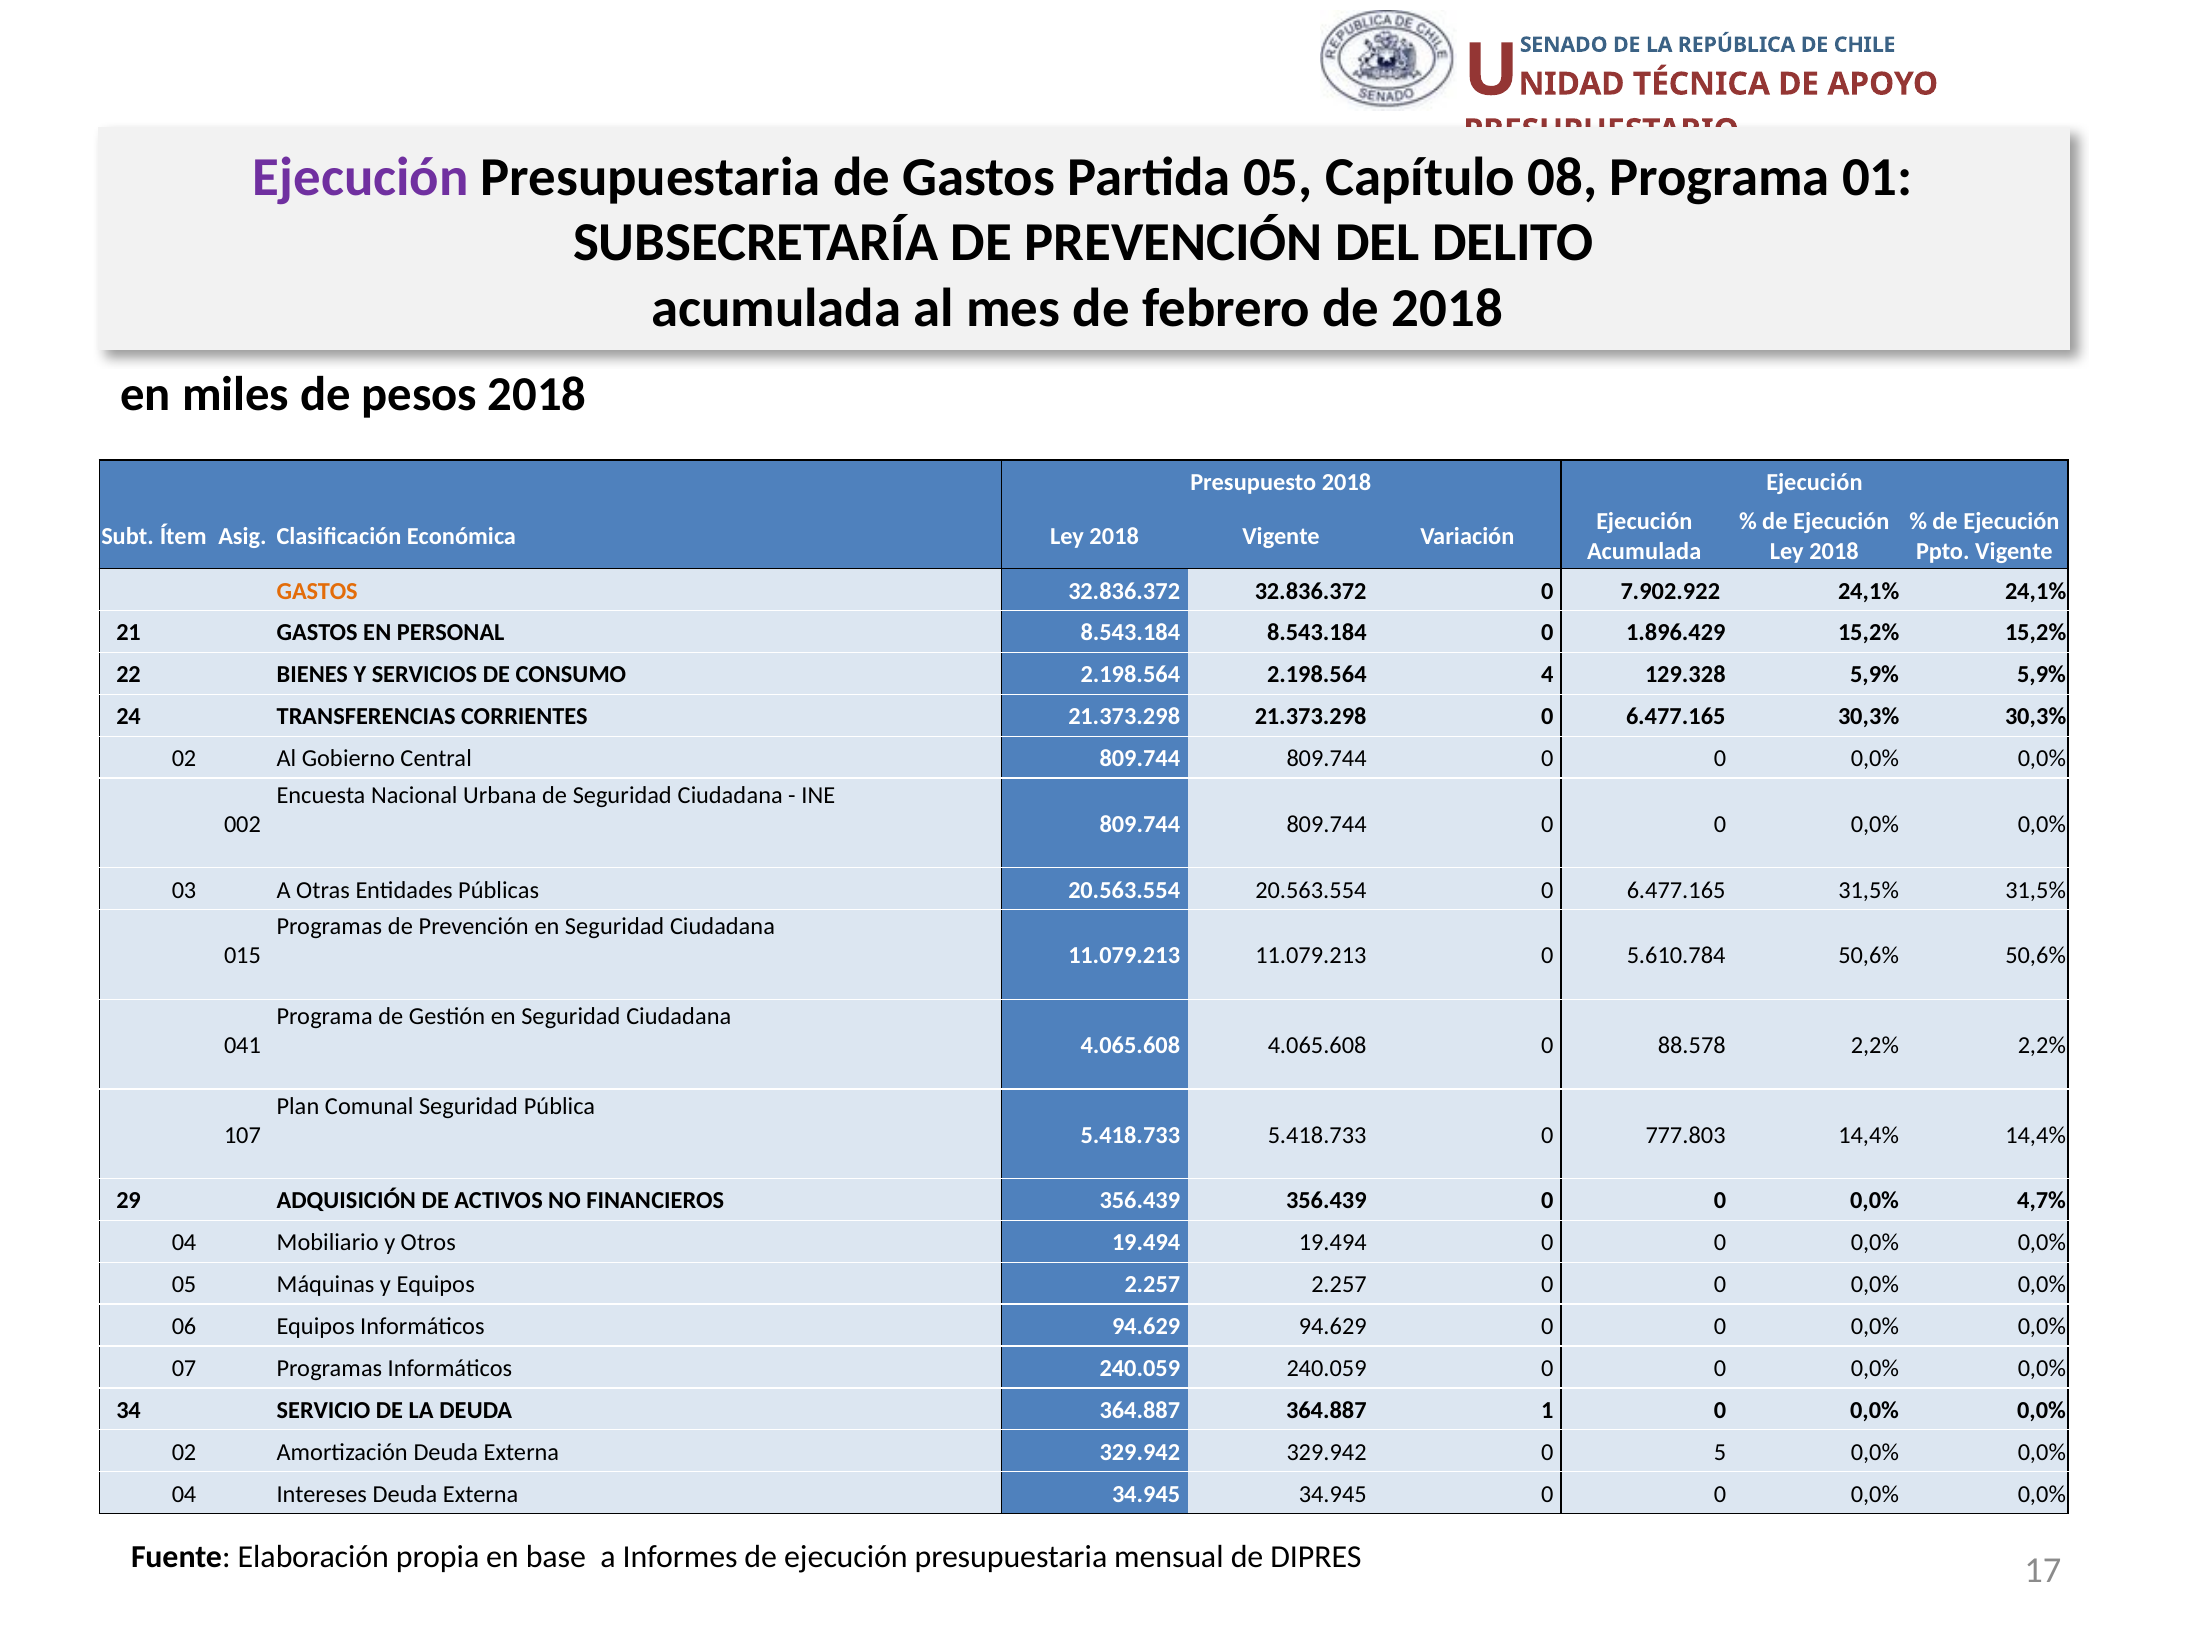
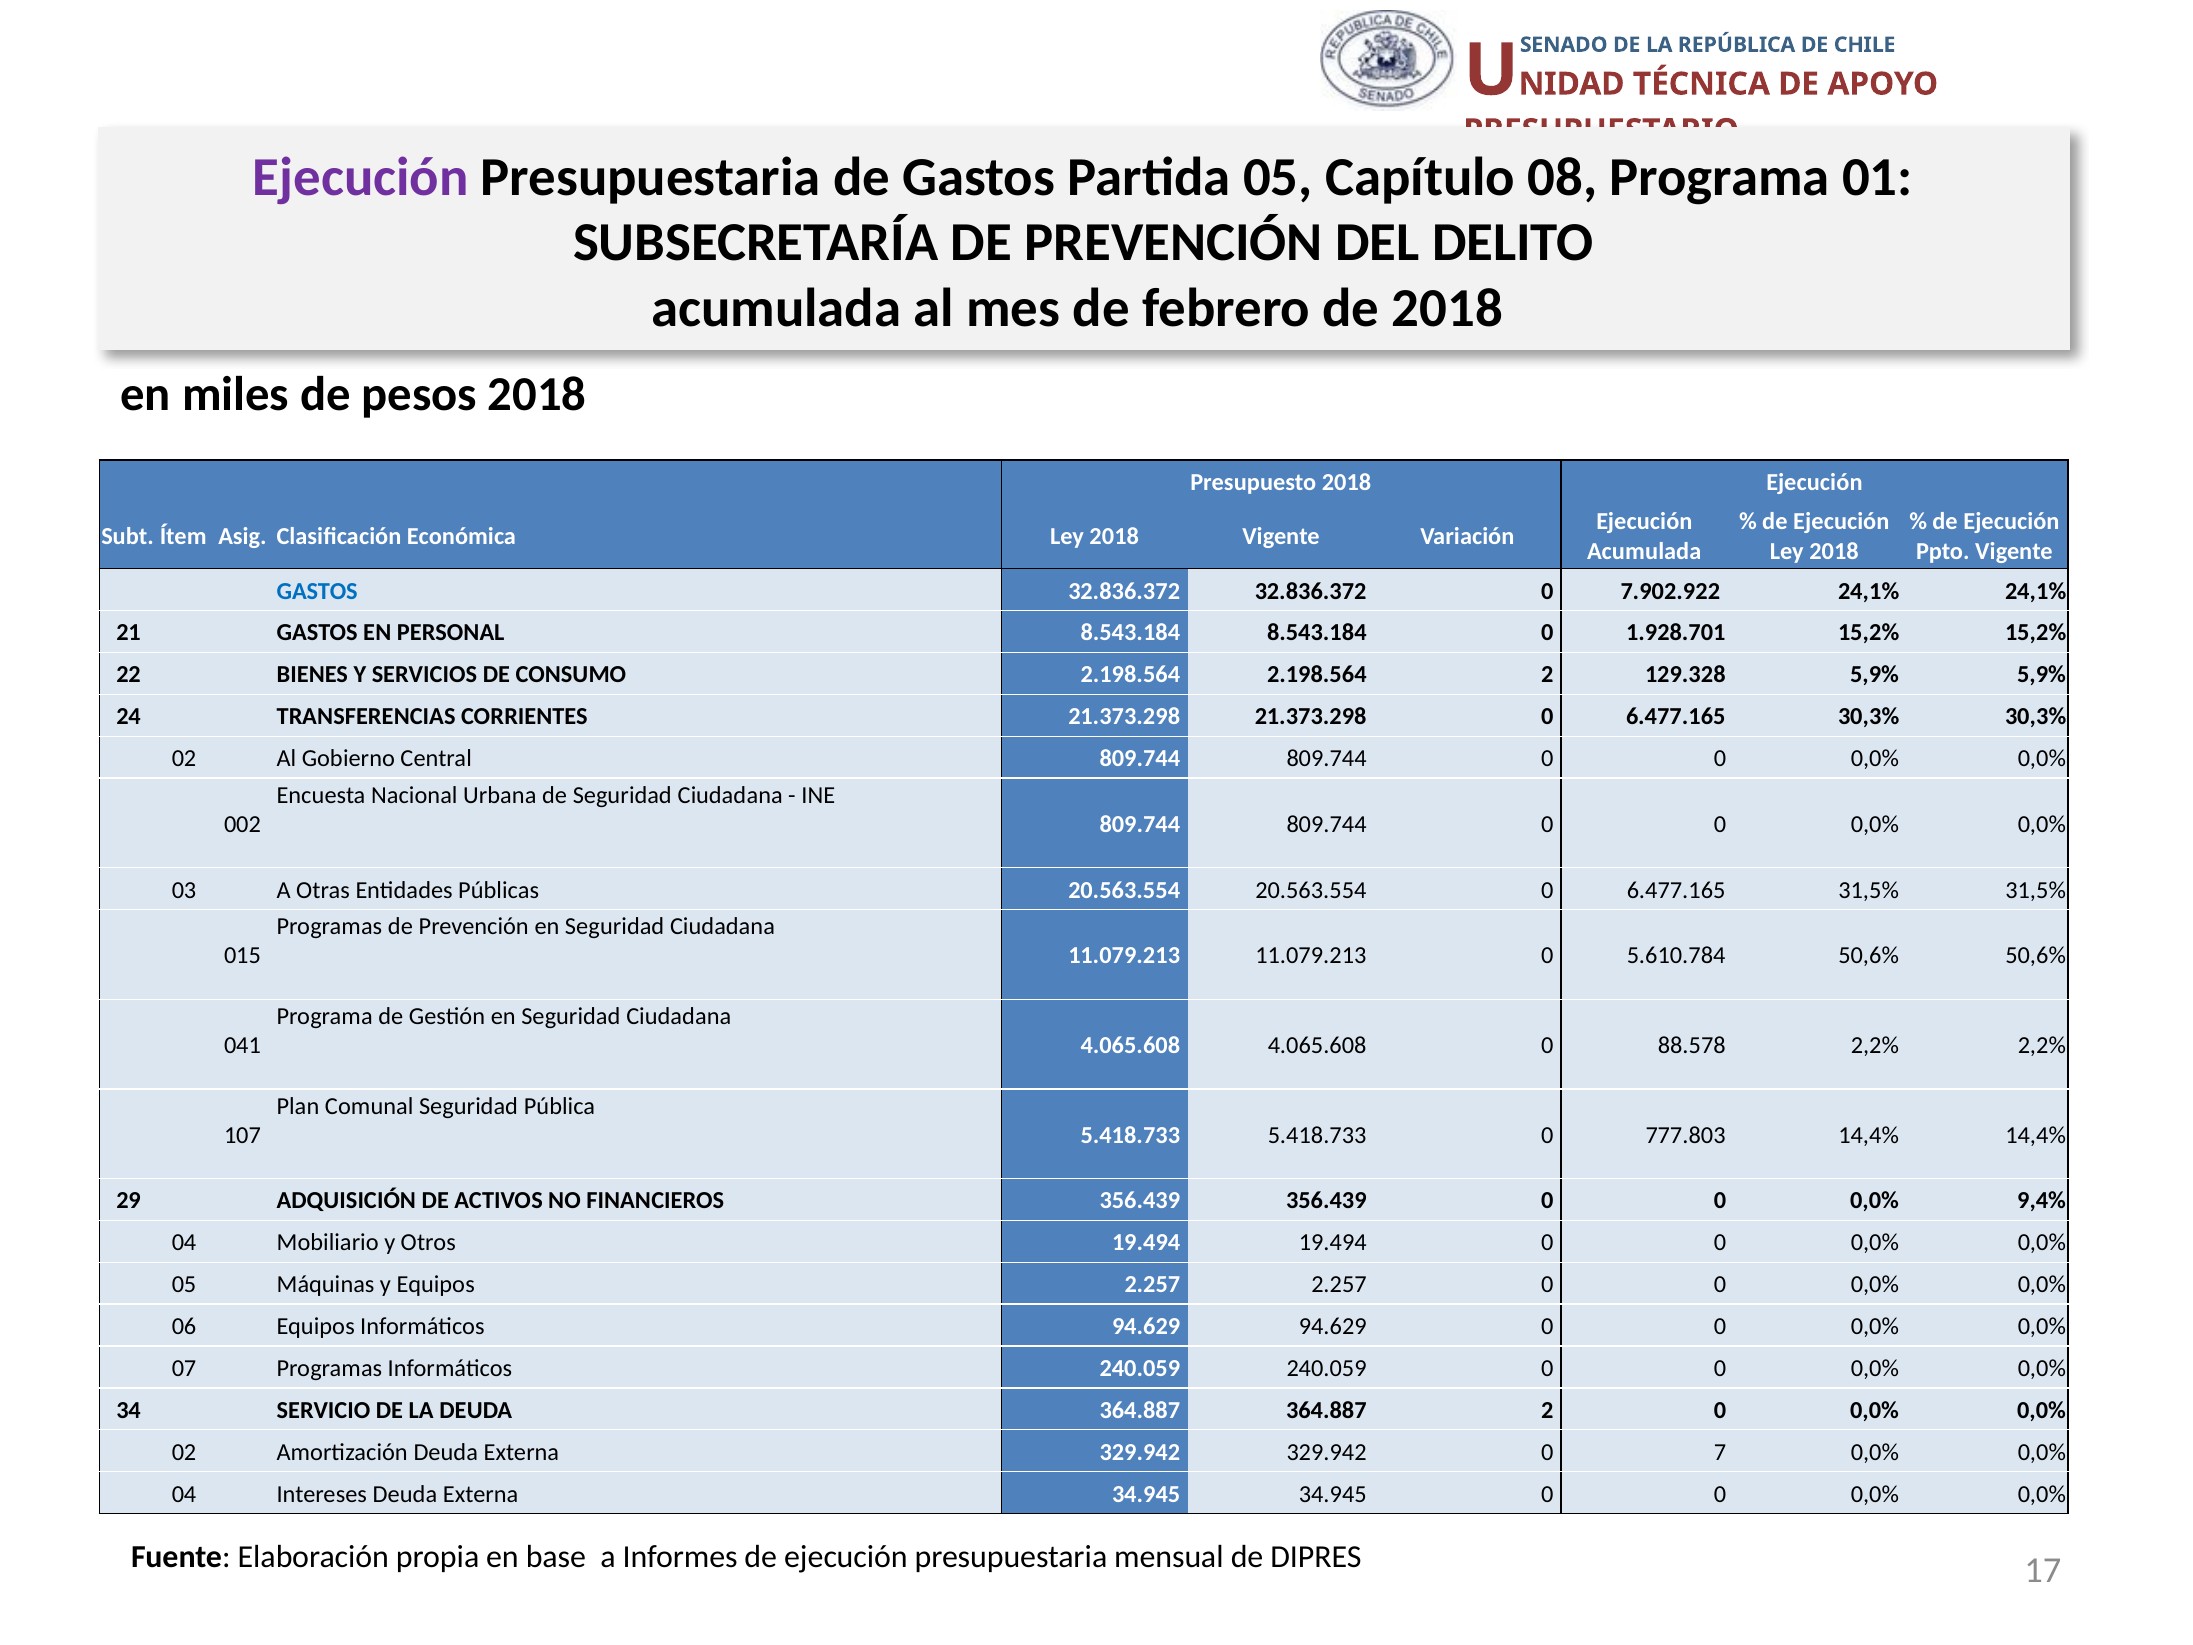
GASTOS at (317, 591) colour: orange -> blue
1.896.429: 1.896.429 -> 1.928.701
2.198.564 4: 4 -> 2
4,7%: 4,7% -> 9,4%
364.887 1: 1 -> 2
5: 5 -> 7
